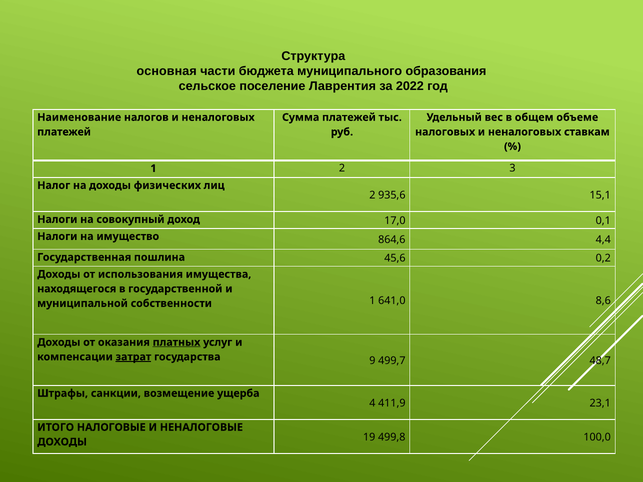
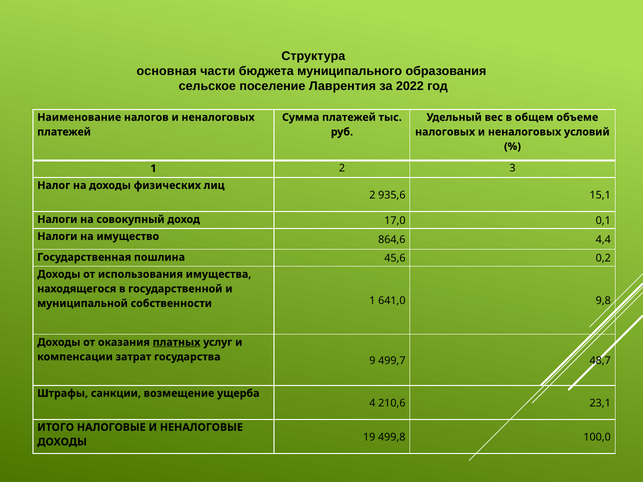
ставкам: ставкам -> условий
8,6: 8,6 -> 9,8
затрат underline: present -> none
411,9: 411,9 -> 210,6
